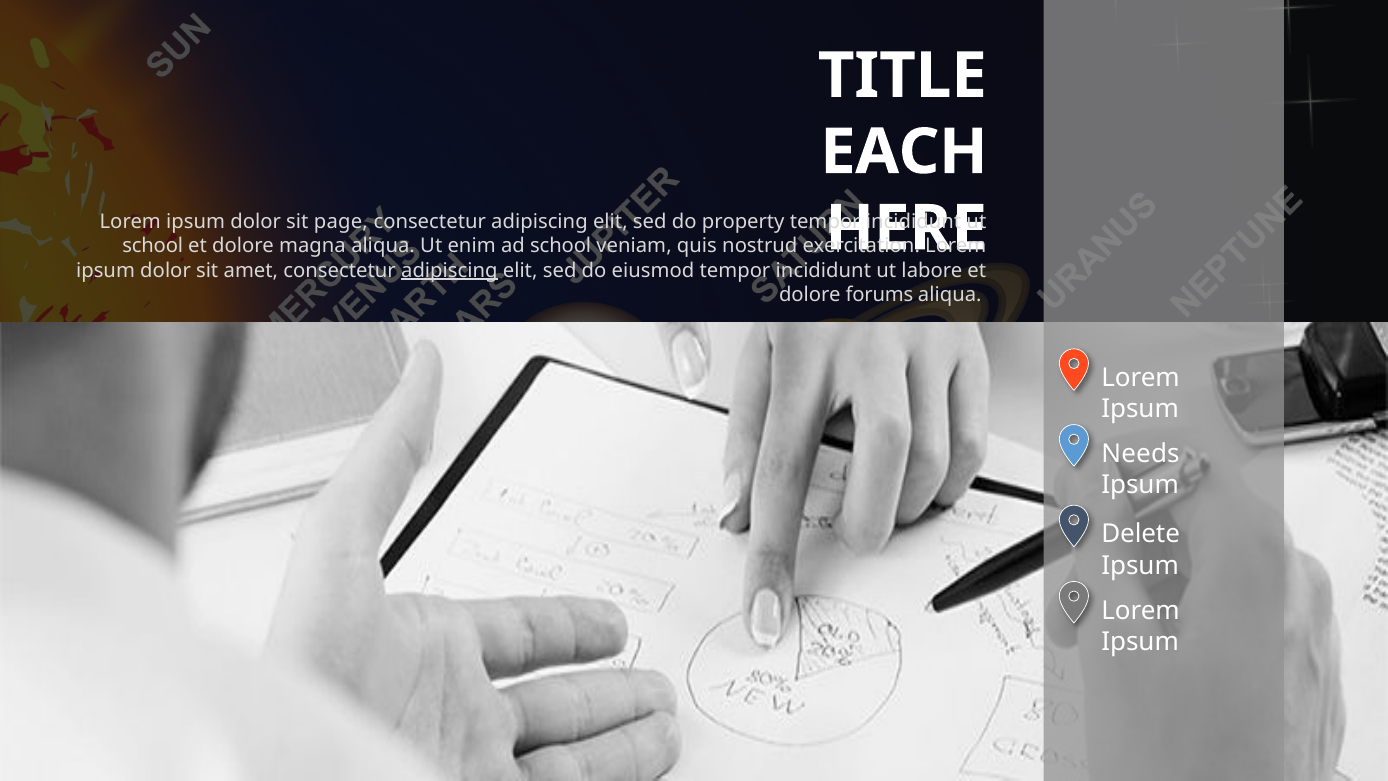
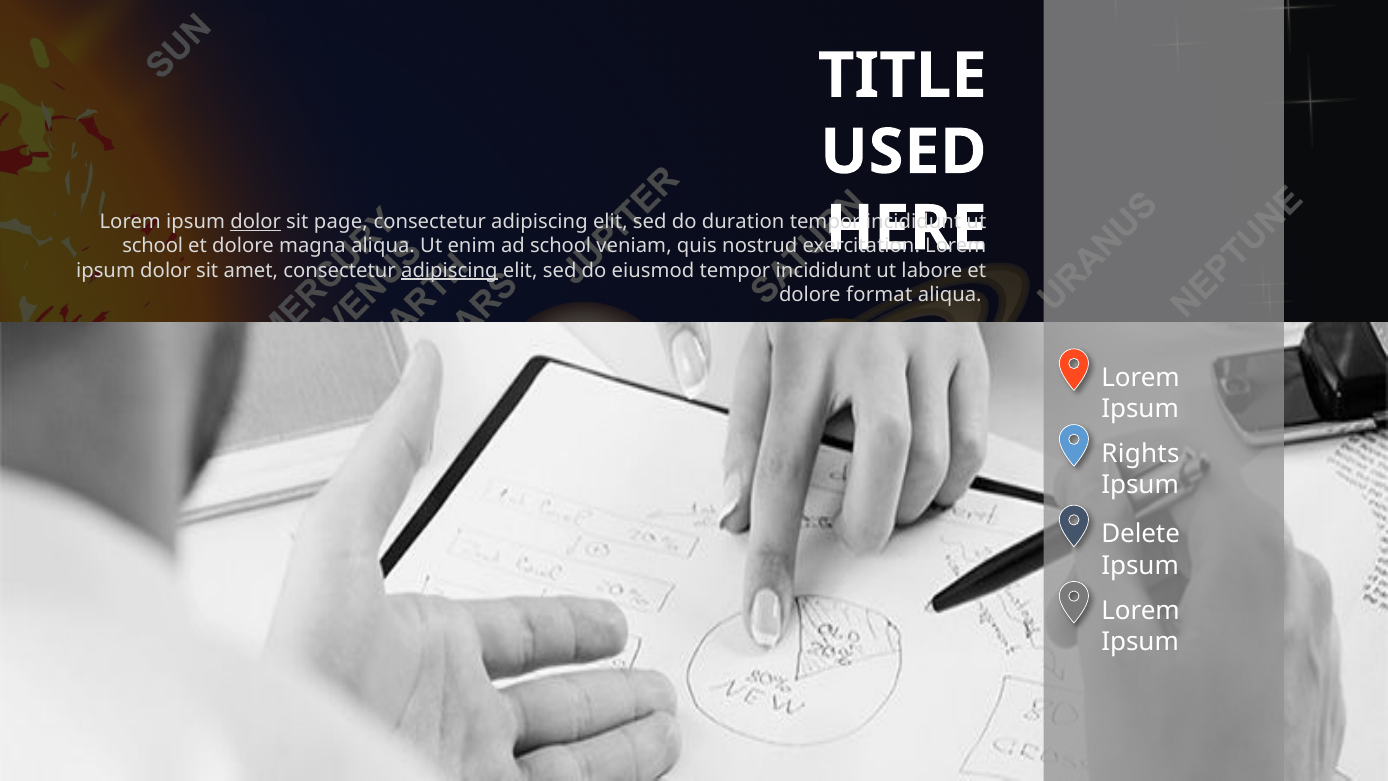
EACH: EACH -> USED
dolor at (256, 222) underline: none -> present
property: property -> duration
forums: forums -> format
Needs: Needs -> Rights
